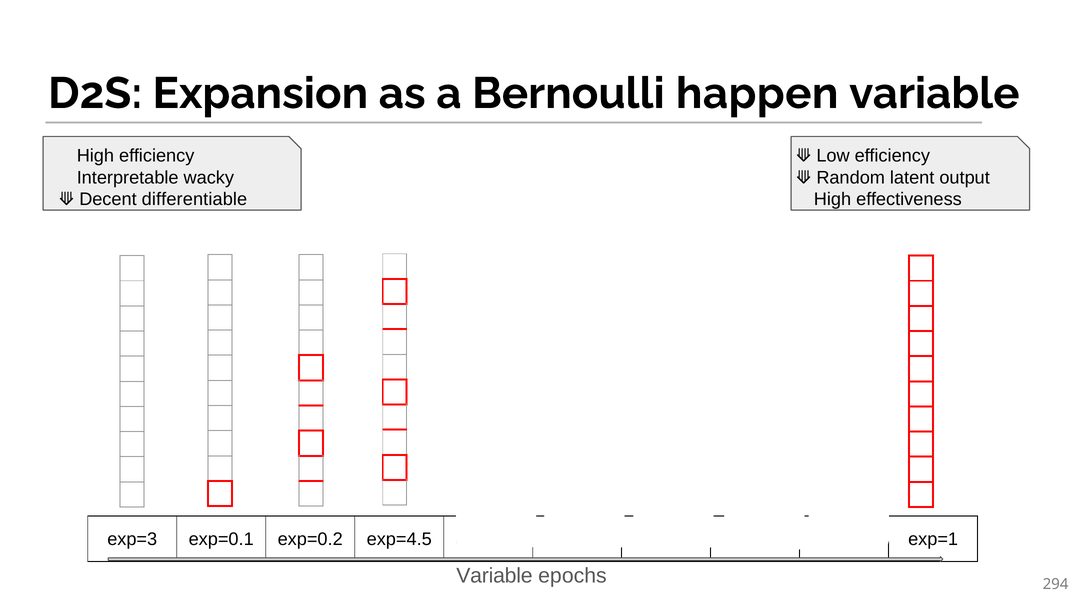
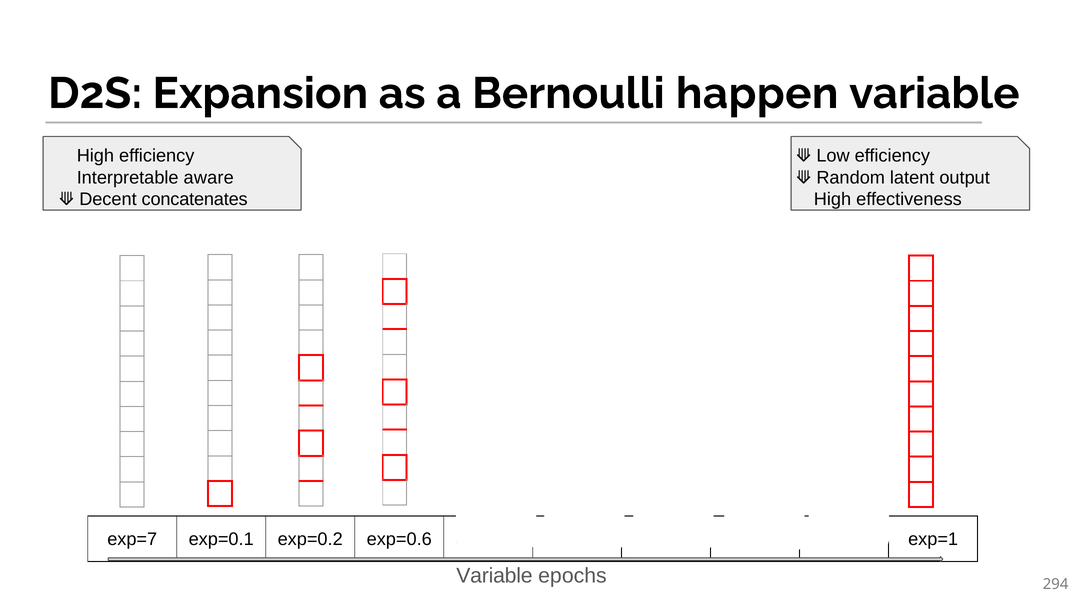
wacky: wacky -> aware
differentiable: differentiable -> concatenates
exp=3: exp=3 -> exp=7
exp=0.2 exp=4.5: exp=4.5 -> exp=0.6
